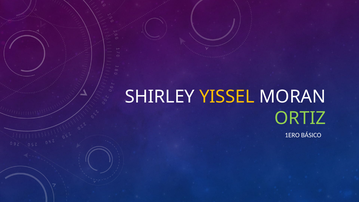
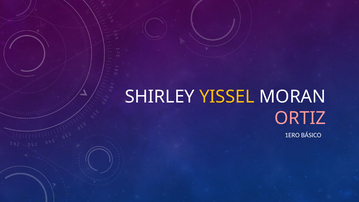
ORTIZ colour: light green -> pink
